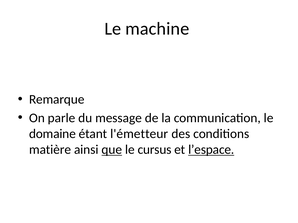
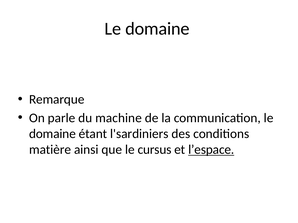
machine at (157, 29): machine -> domaine
message: message -> machine
l'émetteur: l'émetteur -> l'sardiniers
que underline: present -> none
